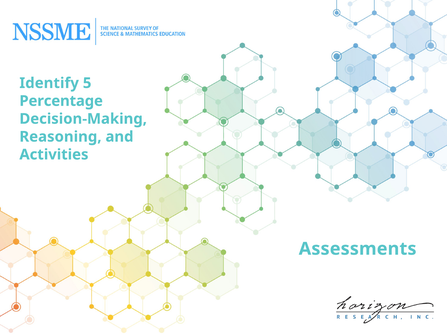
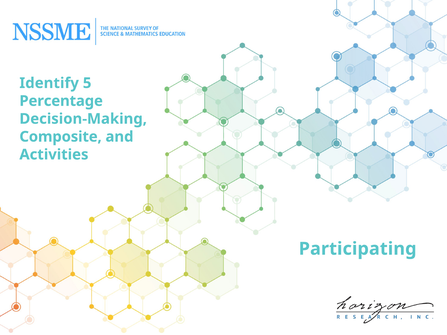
Reasoning: Reasoning -> Composite
Assessments: Assessments -> Participating
